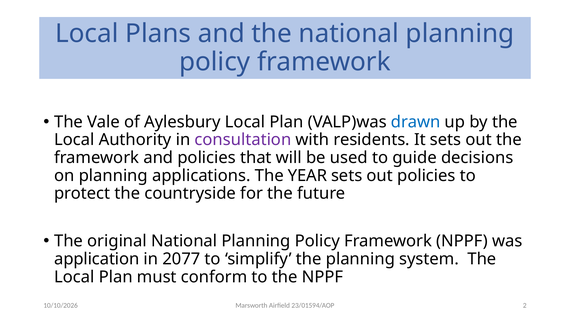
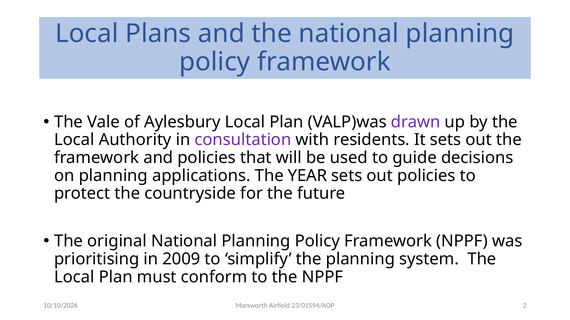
drawn colour: blue -> purple
application: application -> prioritising
2077: 2077 -> 2009
